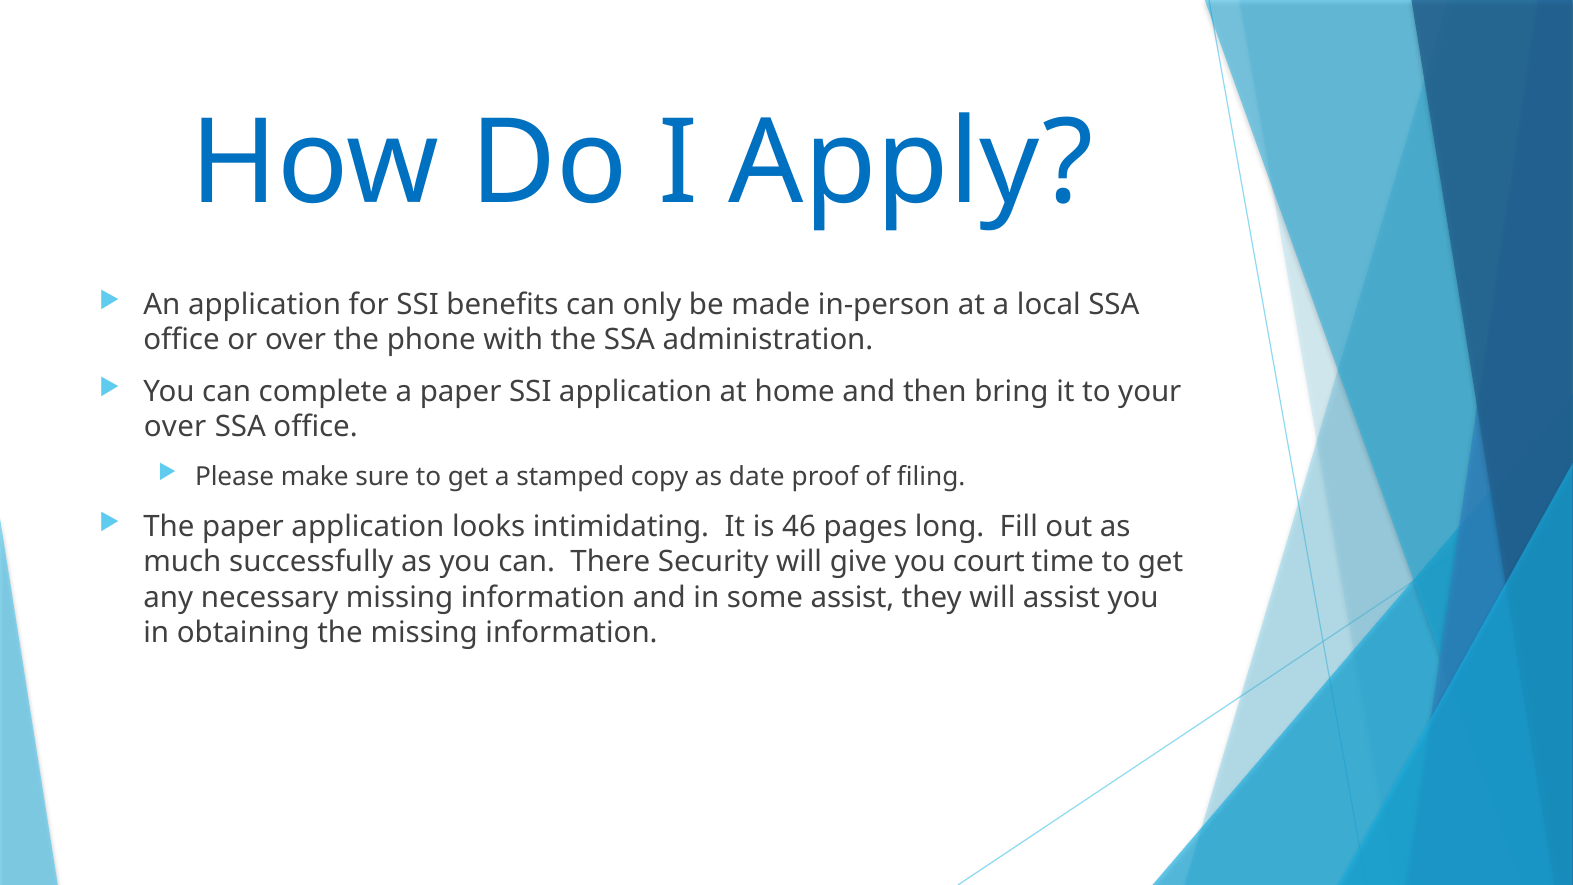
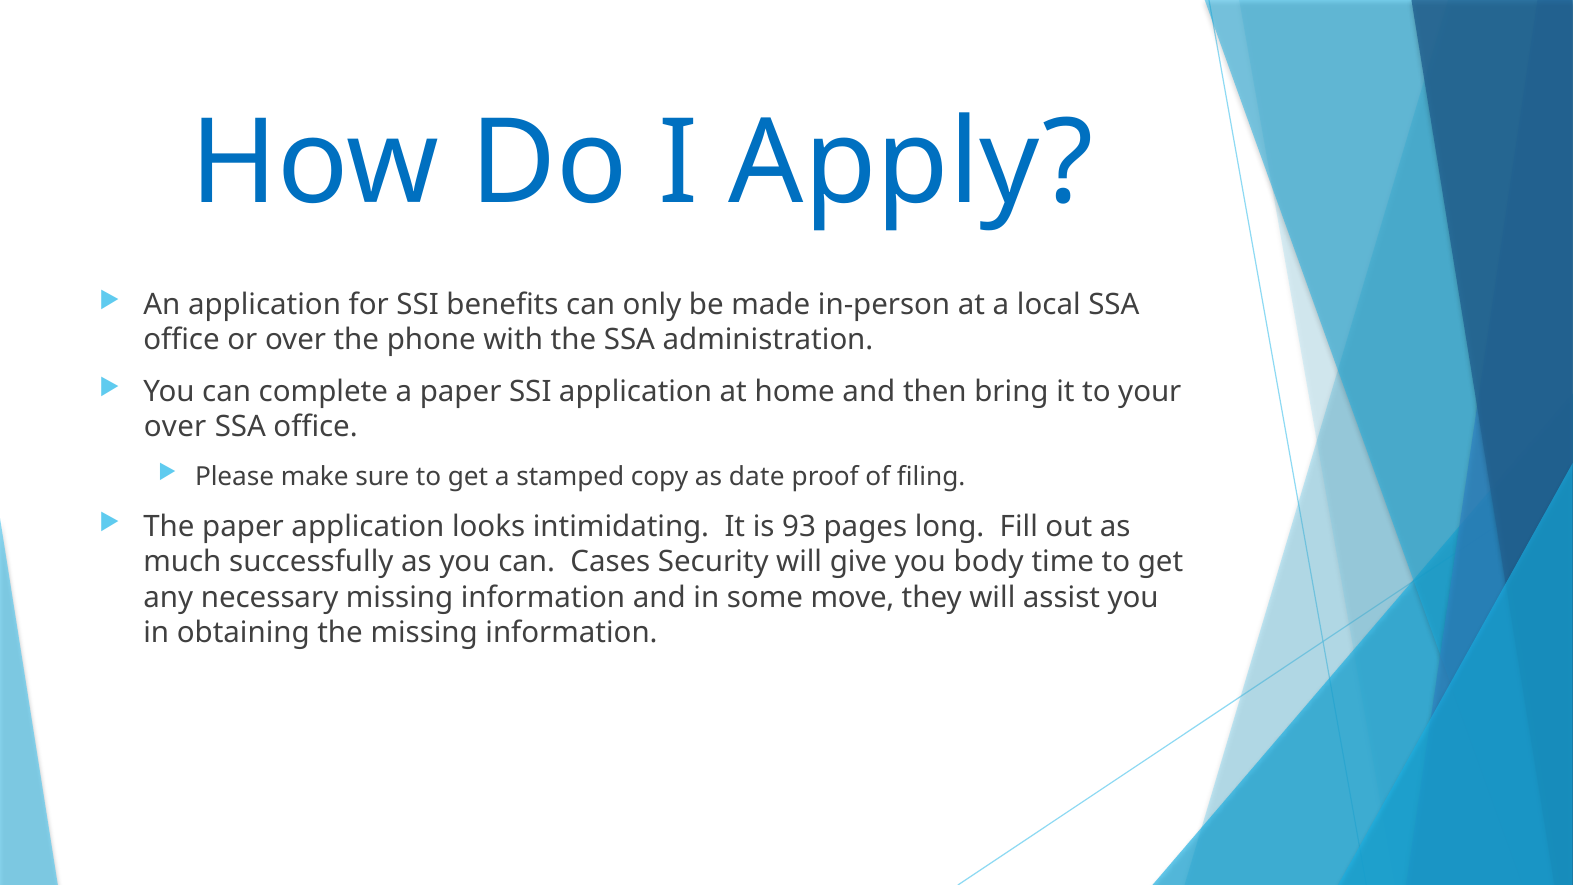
46: 46 -> 93
There: There -> Cases
court: court -> body
some assist: assist -> move
